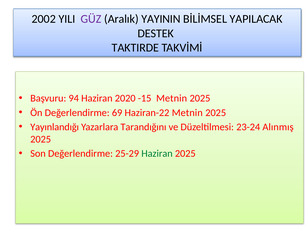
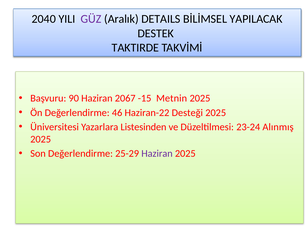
2002: 2002 -> 2040
YAYININ: YAYININ -> DETAILS
94: 94 -> 90
2020: 2020 -> 2067
69: 69 -> 46
Haziran-22 Metnin: Metnin -> Desteği
Yayınlandığı: Yayınlandığı -> Üniversitesi
Tarandığını: Tarandığını -> Listesinden
Haziran at (157, 154) colour: green -> purple
